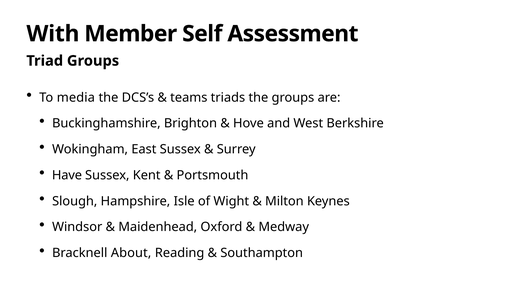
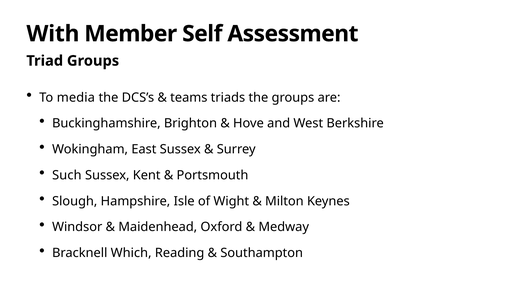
Have: Have -> Such
About: About -> Which
